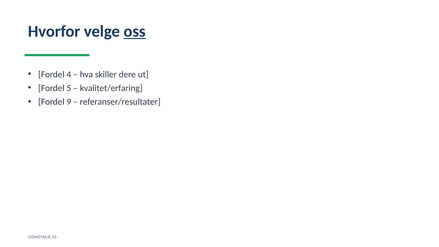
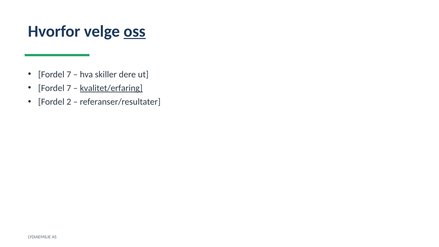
4 at (69, 74): 4 -> 7
5 at (69, 88): 5 -> 7
kvalitet/erfaring underline: none -> present
9: 9 -> 2
